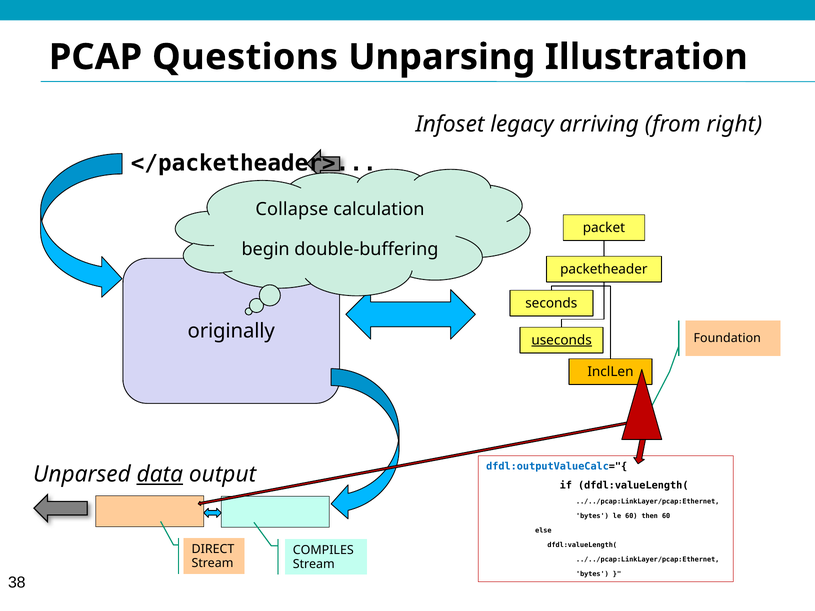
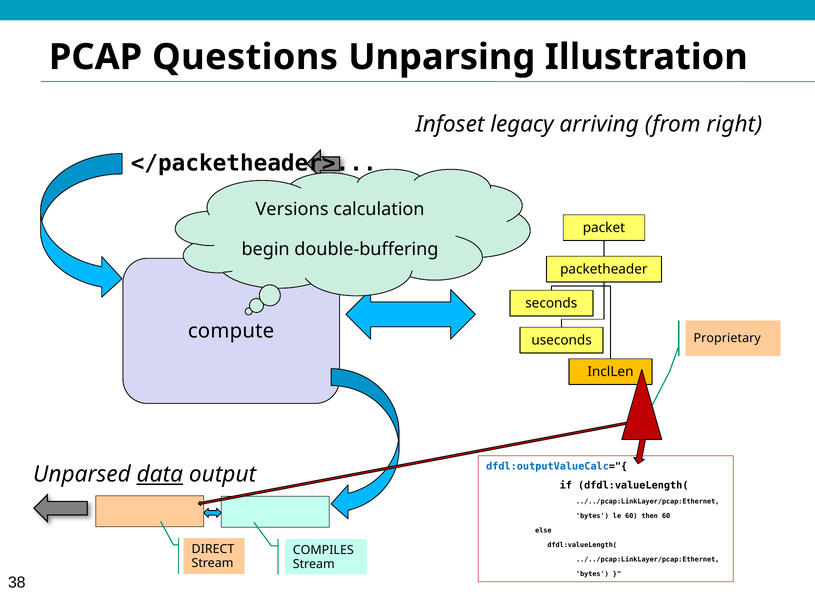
Collapse: Collapse -> Versions
originally: originally -> compute
Foundation: Foundation -> Proprietary
useconds underline: present -> none
